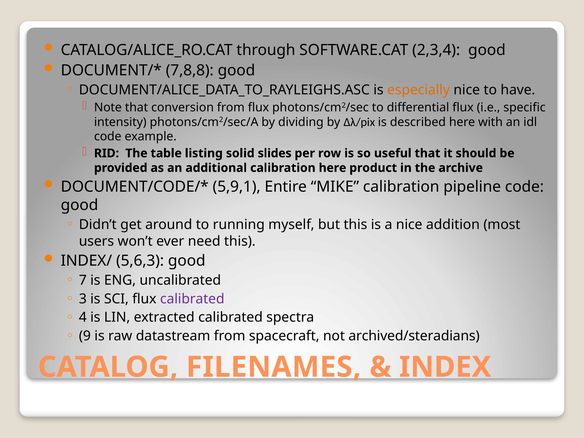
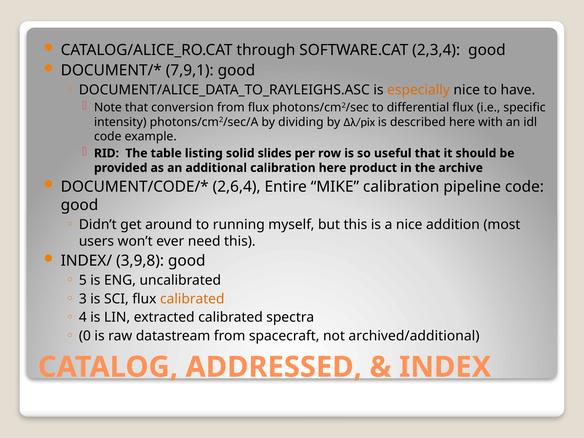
7,8,8: 7,8,8 -> 7,9,1
5,9,1: 5,9,1 -> 2,6,4
5,6,3: 5,6,3 -> 3,9,8
7: 7 -> 5
calibrated at (192, 299) colour: purple -> orange
9: 9 -> 0
archived/steradians: archived/steradians -> archived/additional
FILENAMES: FILENAMES -> ADDRESSED
